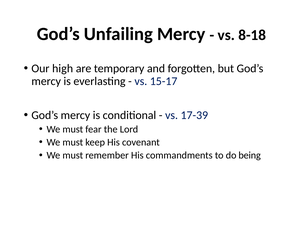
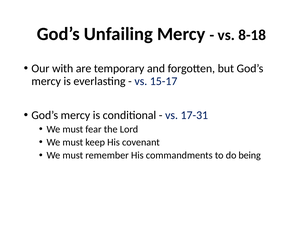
high: high -> with
17-39: 17-39 -> 17-31
